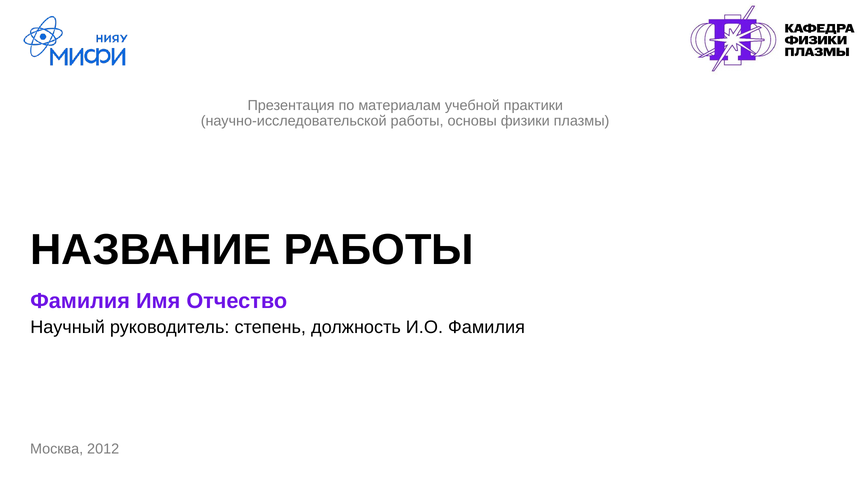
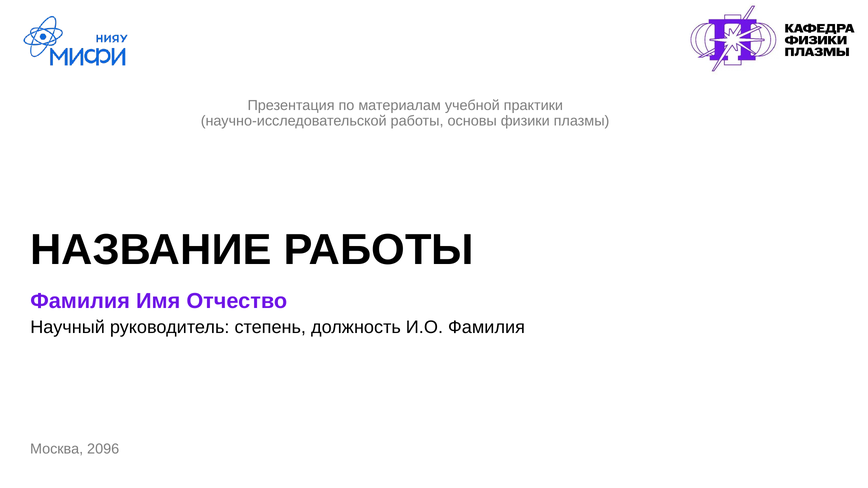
2012: 2012 -> 2096
